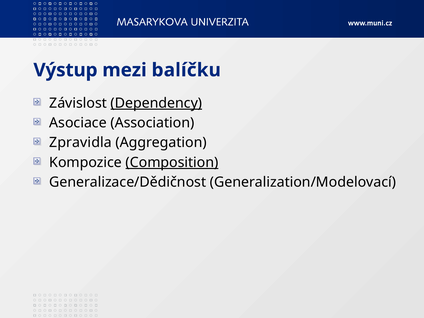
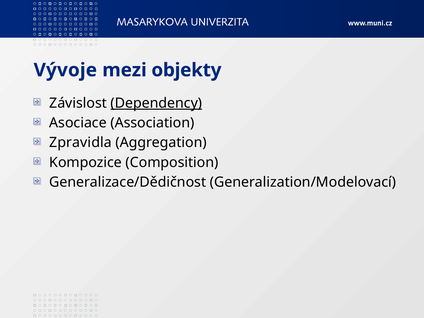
Výstup: Výstup -> Vývoje
balíčku: balíčku -> objekty
Composition underline: present -> none
